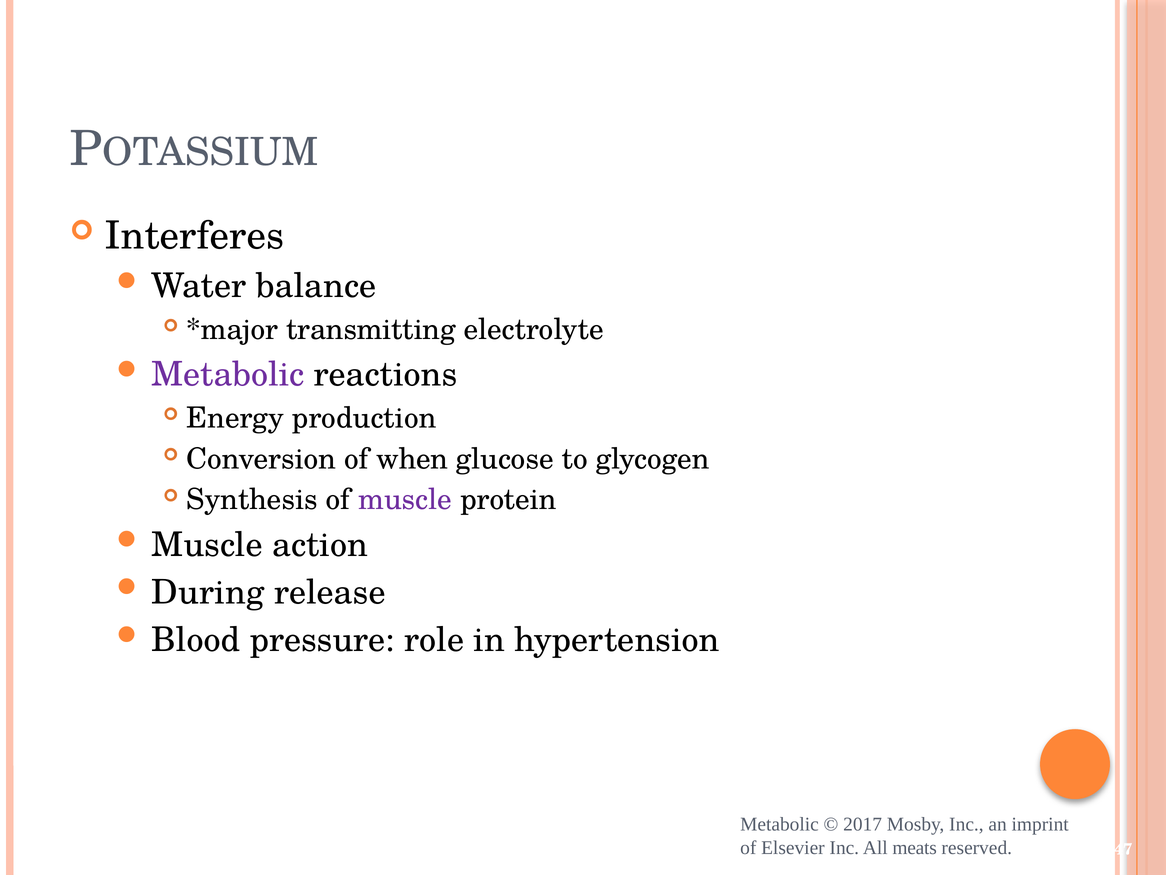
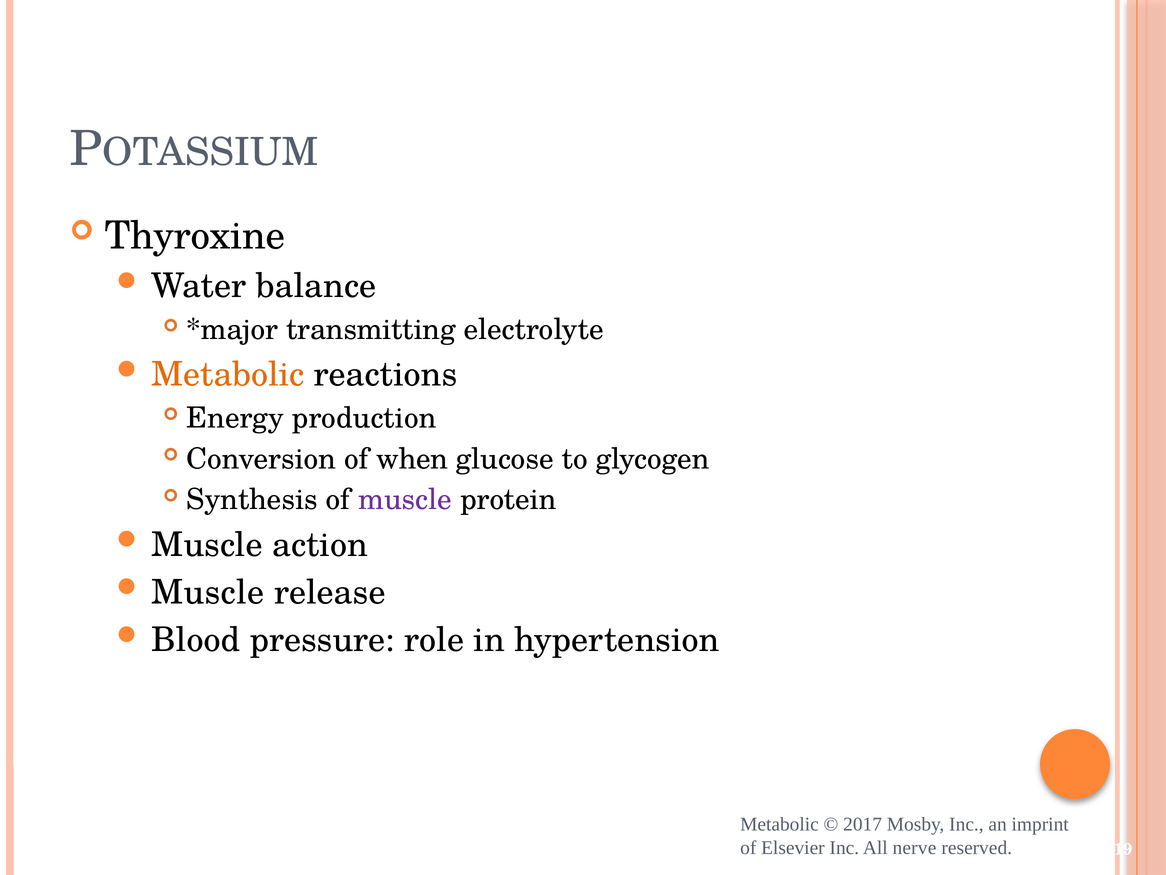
Interferes: Interferes -> Thyroxine
Metabolic at (228, 374) colour: purple -> orange
During at (208, 592): During -> Muscle
meats: meats -> nerve
47: 47 -> 19
